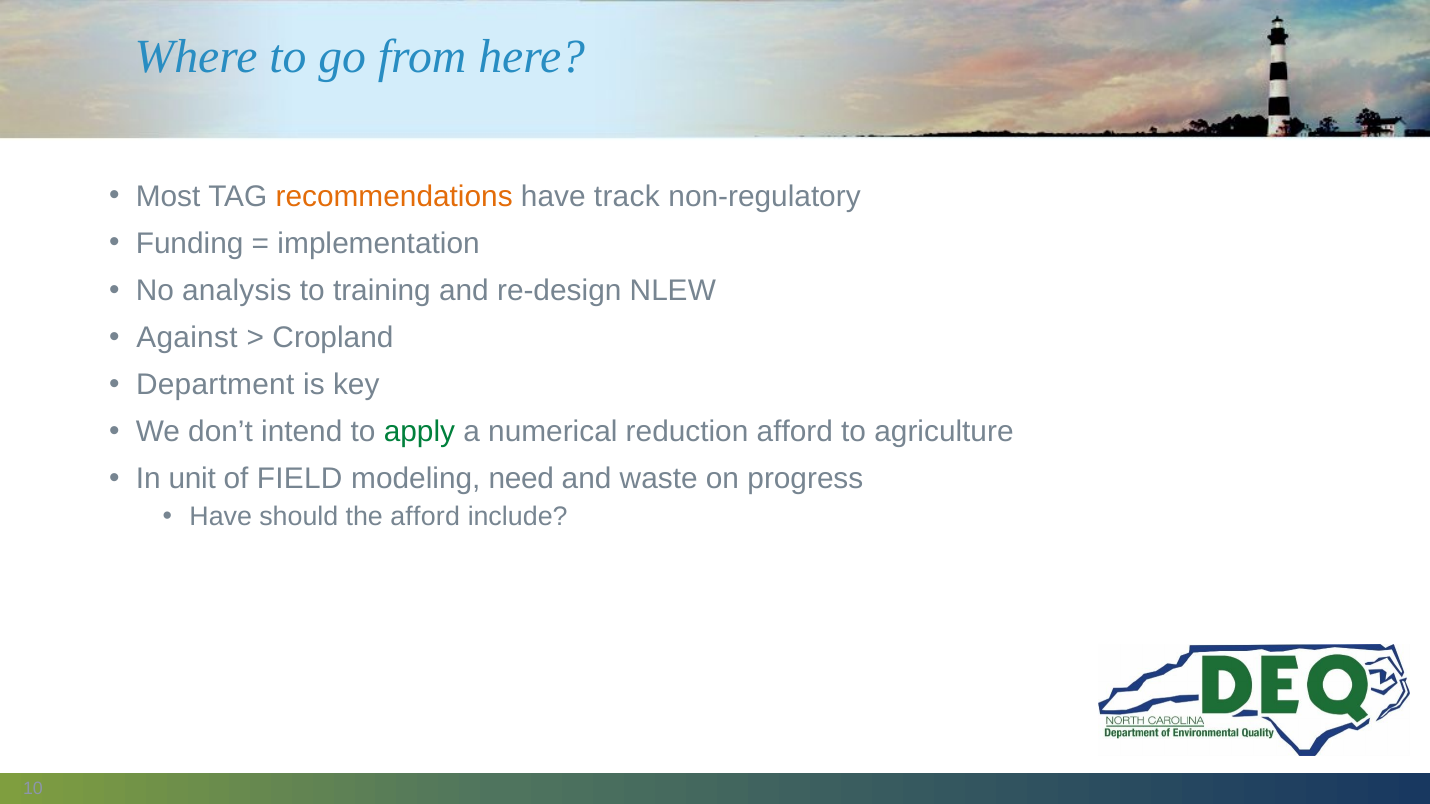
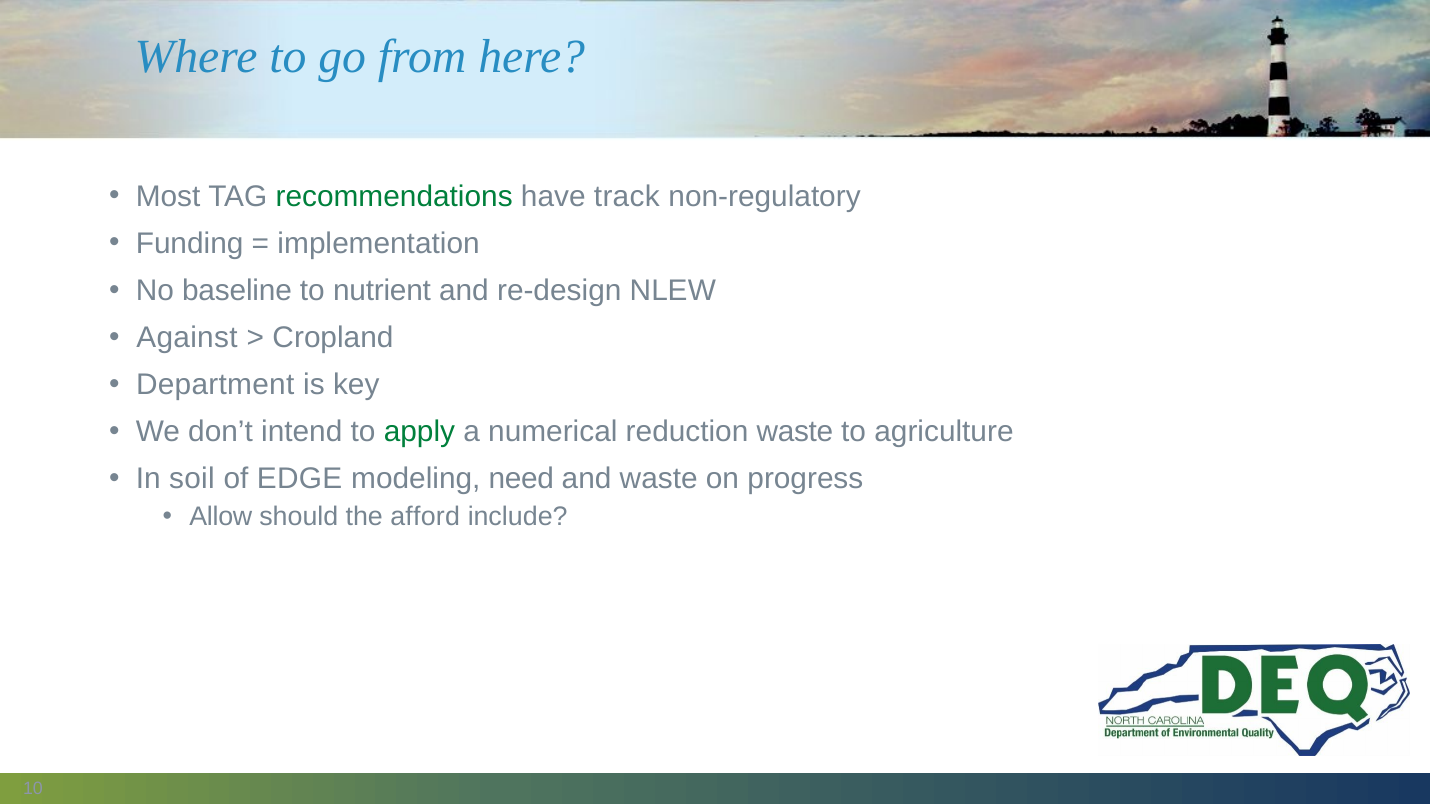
recommendations colour: orange -> green
analysis: analysis -> baseline
training: training -> nutrient
reduction afford: afford -> waste
unit: unit -> soil
FIELD: FIELD -> EDGE
Have at (221, 517): Have -> Allow
